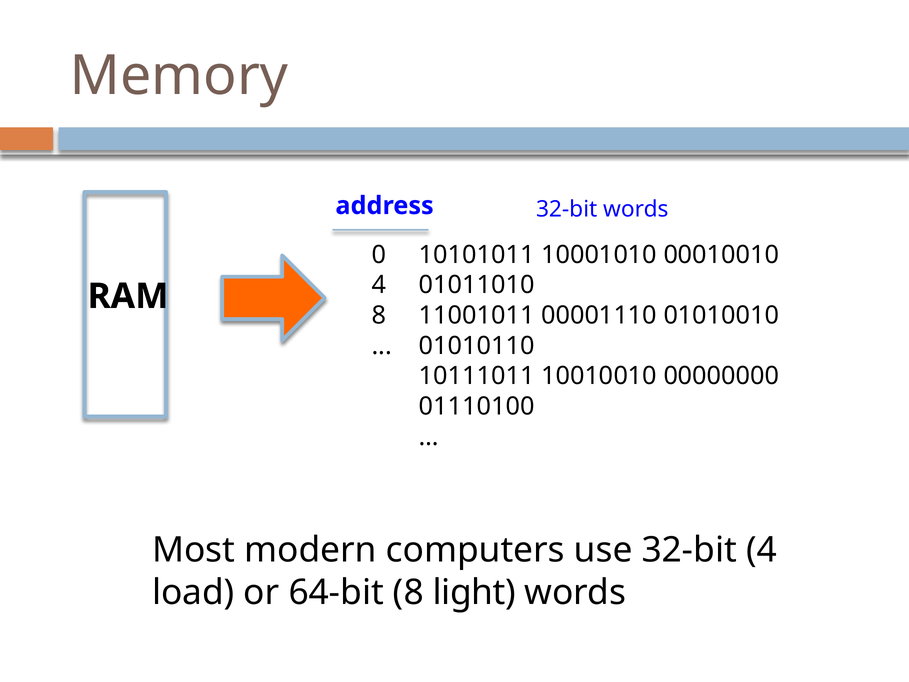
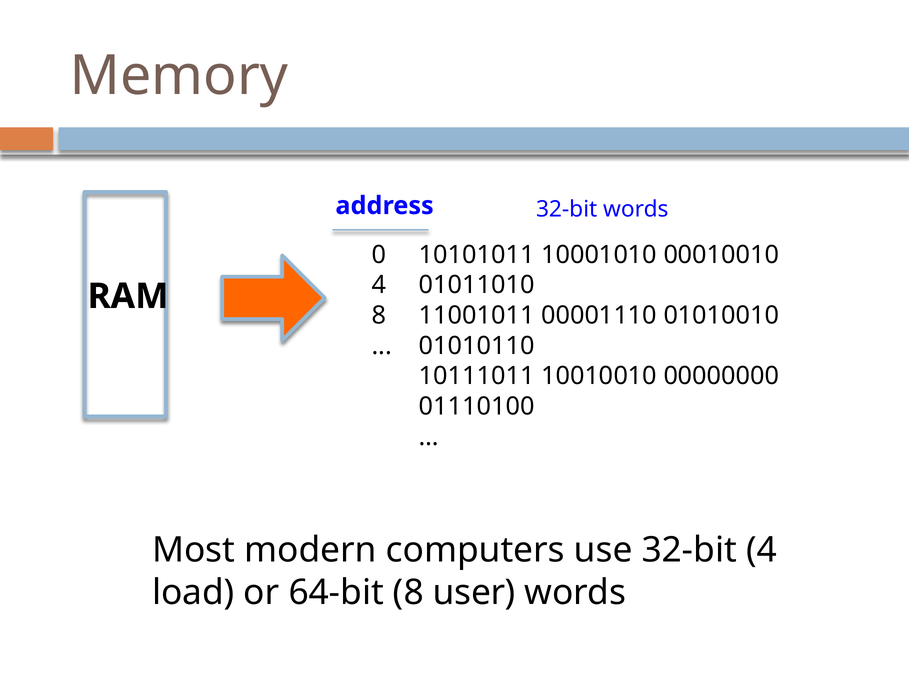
light: light -> user
